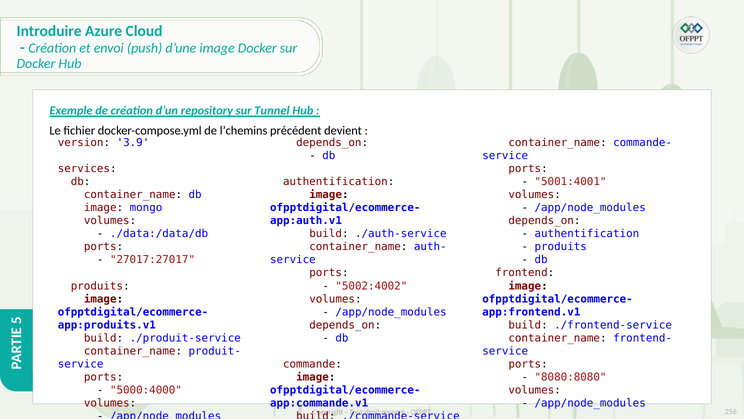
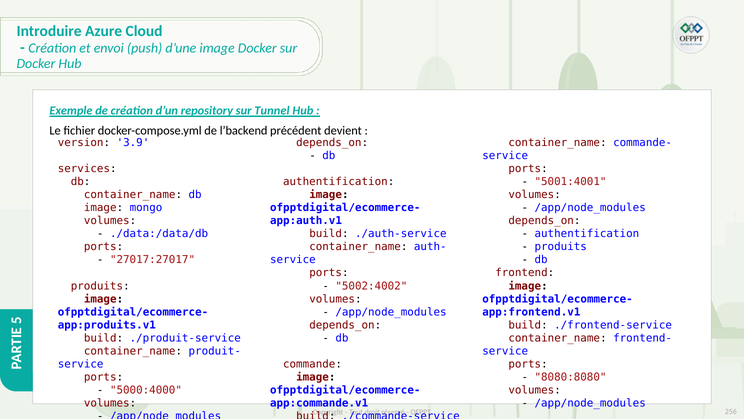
l’chemins: l’chemins -> l’backend
